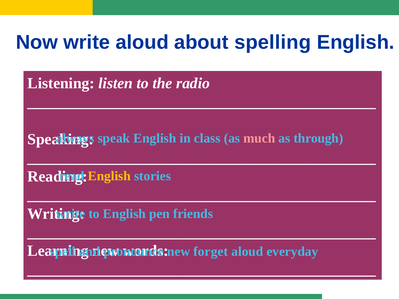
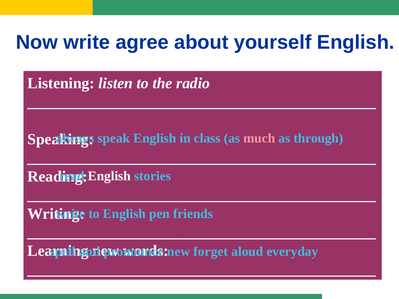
write aloud: aloud -> agree
spelling: spelling -> yourself
English at (109, 176) colour: yellow -> white
